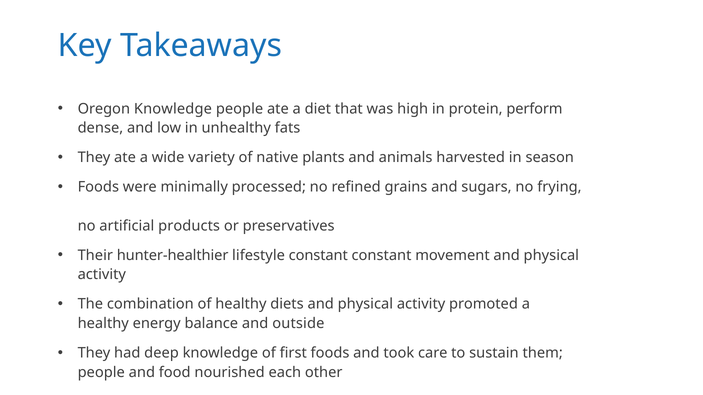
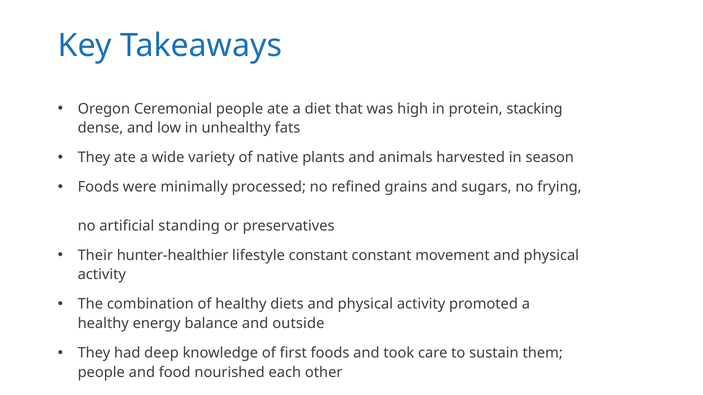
Oregon Knowledge: Knowledge -> Ceremonial
perform: perform -> stacking
products: products -> standing
